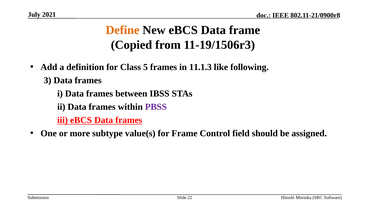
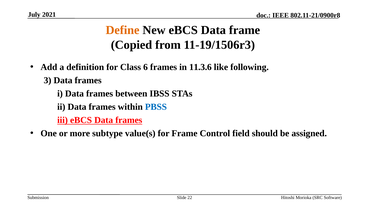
5: 5 -> 6
11.1.3: 11.1.3 -> 11.3.6
PBSS colour: purple -> blue
